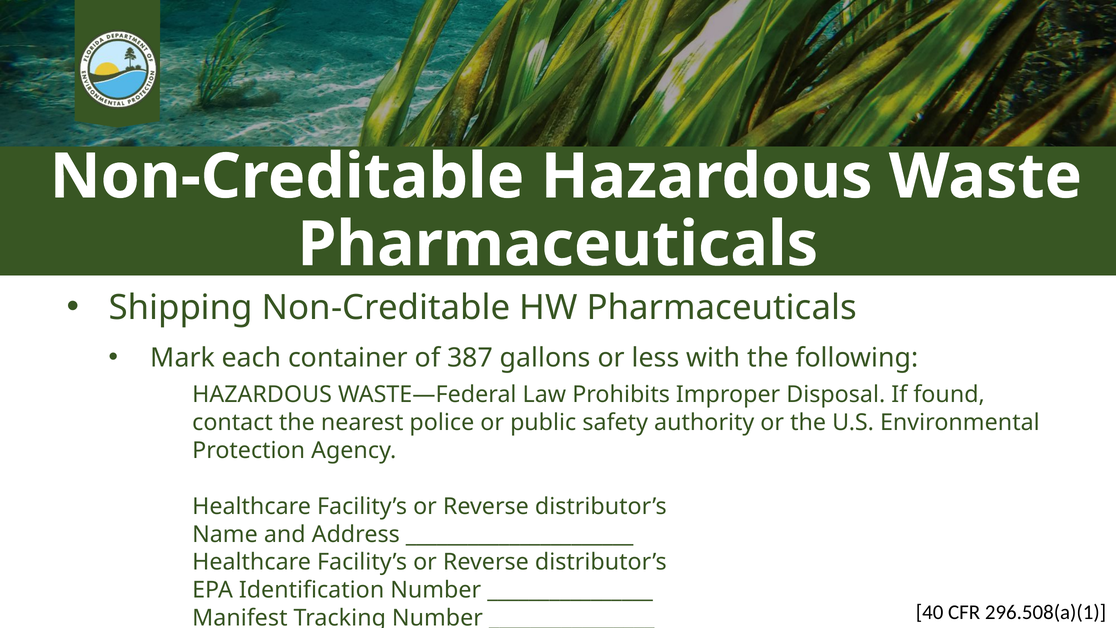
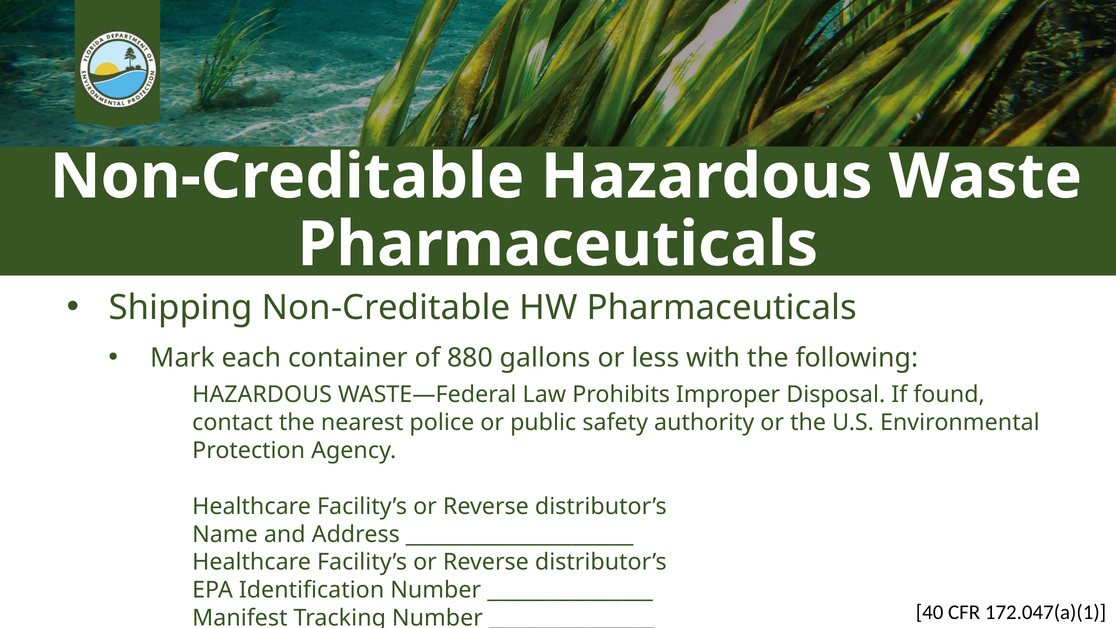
387: 387 -> 880
296.508(a)(1: 296.508(a)(1 -> 172.047(a)(1
